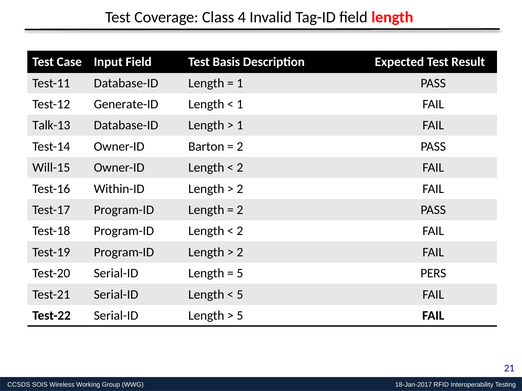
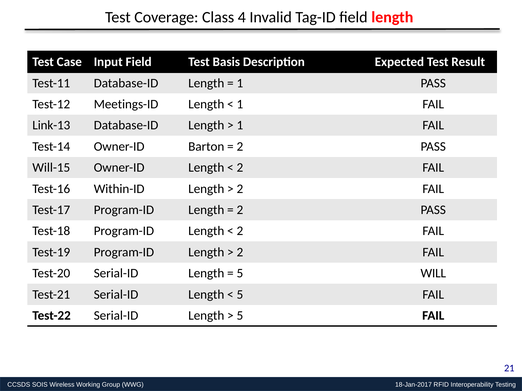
Generate-ID: Generate-ID -> Meetings-ID
Talk-13: Talk-13 -> Link-13
PERS: PERS -> WILL
